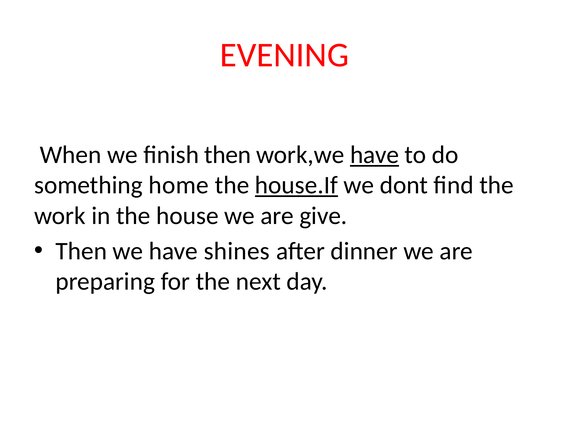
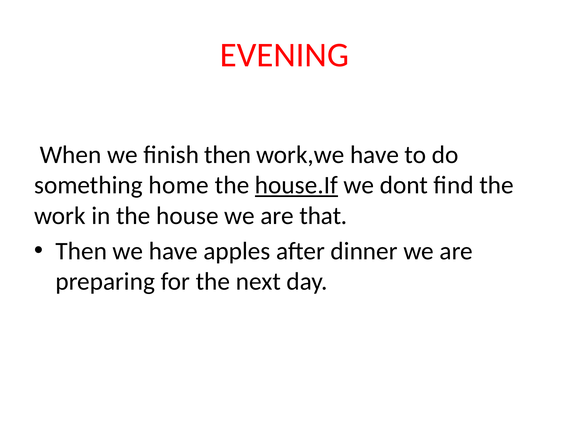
have at (375, 155) underline: present -> none
give: give -> that
shines: shines -> apples
